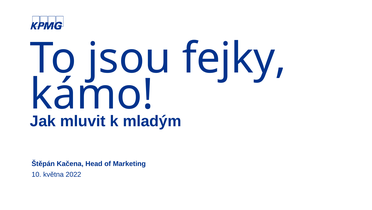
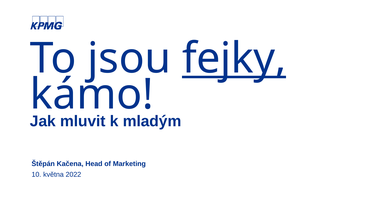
fejky underline: none -> present
